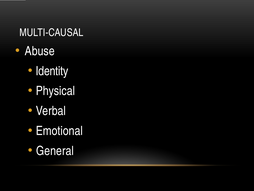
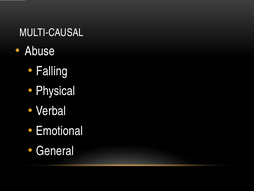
Identity: Identity -> Falling
